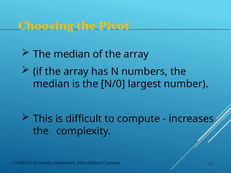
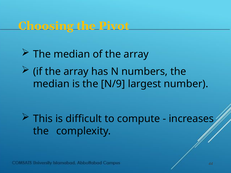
N/0: N/0 -> N/9
